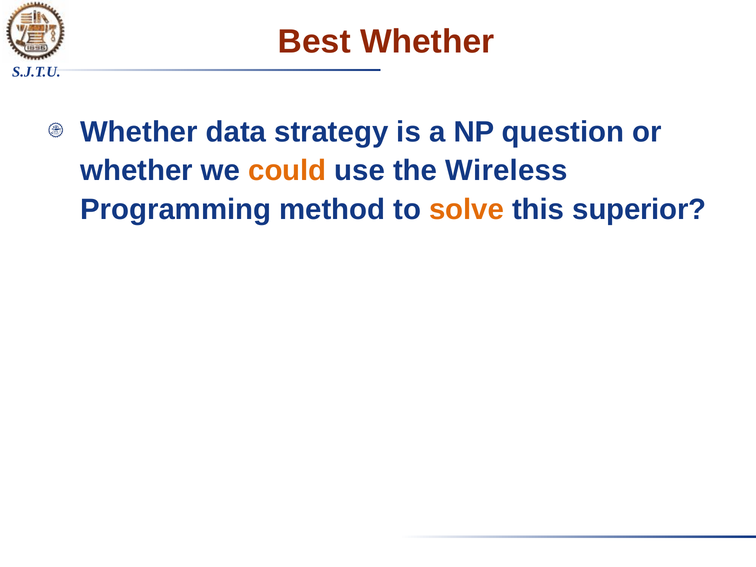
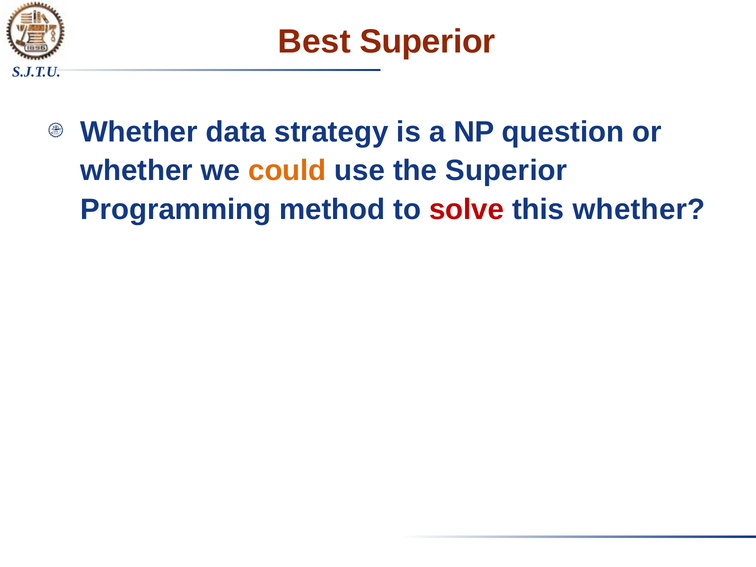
Best Whether: Whether -> Superior
the Wireless: Wireless -> Superior
solve colour: orange -> red
this superior: superior -> whether
